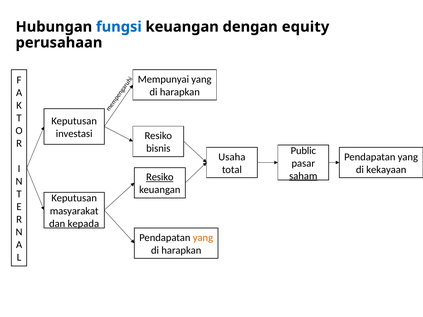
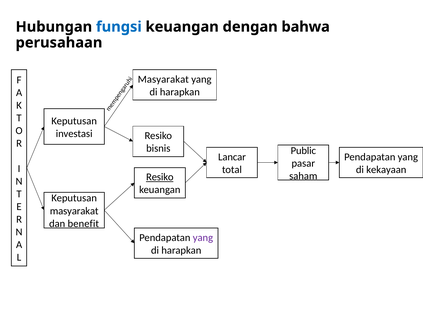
equity: equity -> bahwa
Mempunyai at (163, 79): Mempunyai -> Masyarakat
Usaha: Usaha -> Lancar
saham underline: present -> none
kepada: kepada -> benefit
yang at (203, 238) colour: orange -> purple
